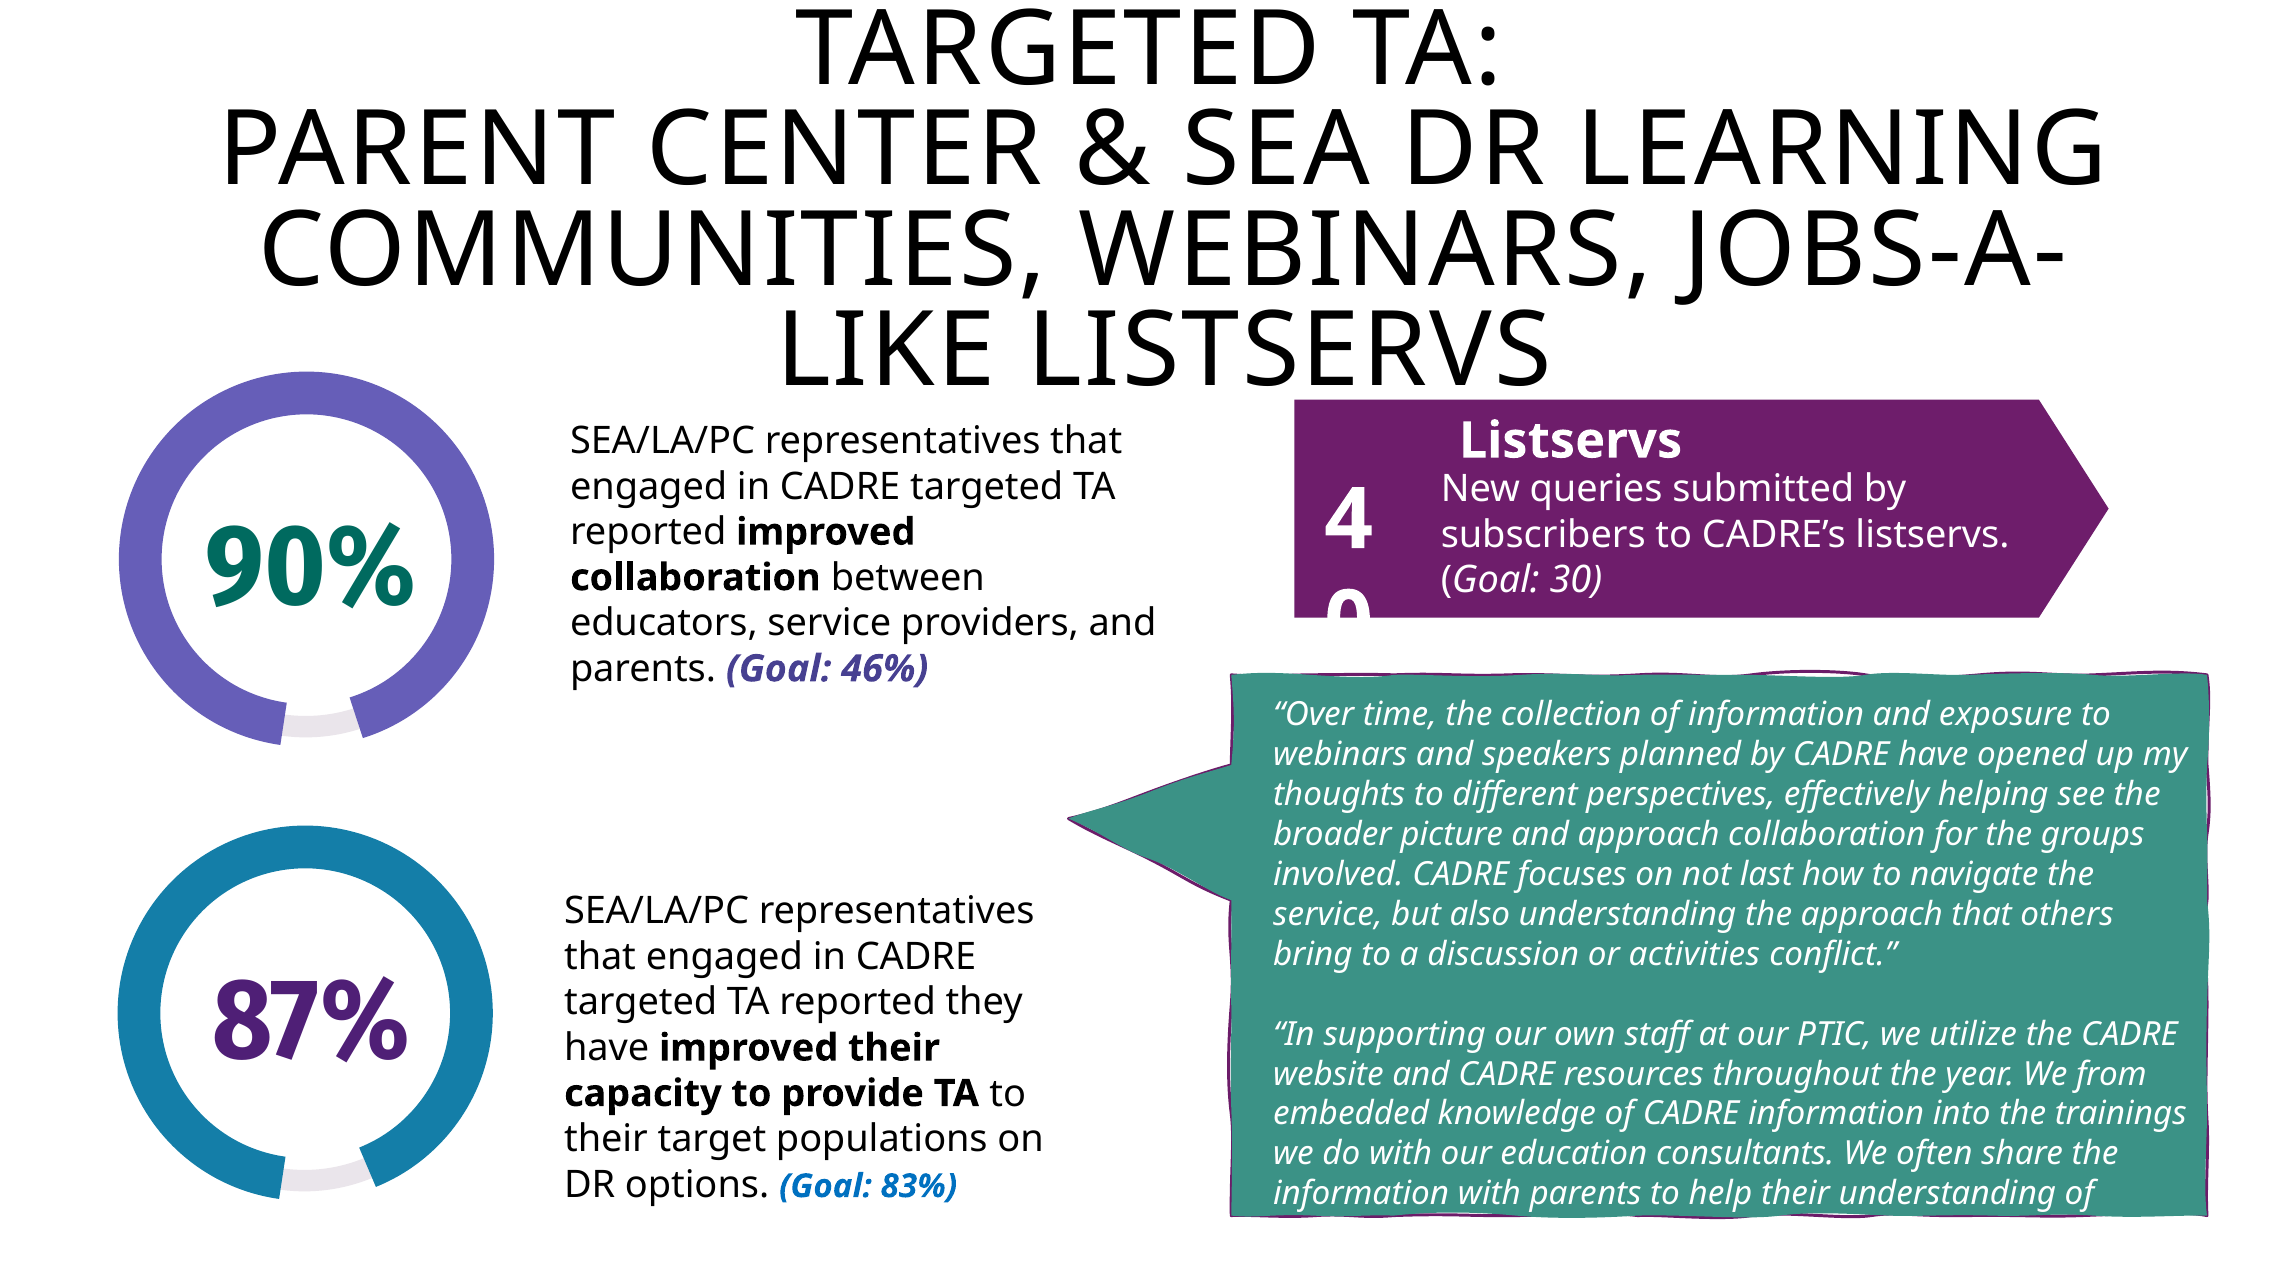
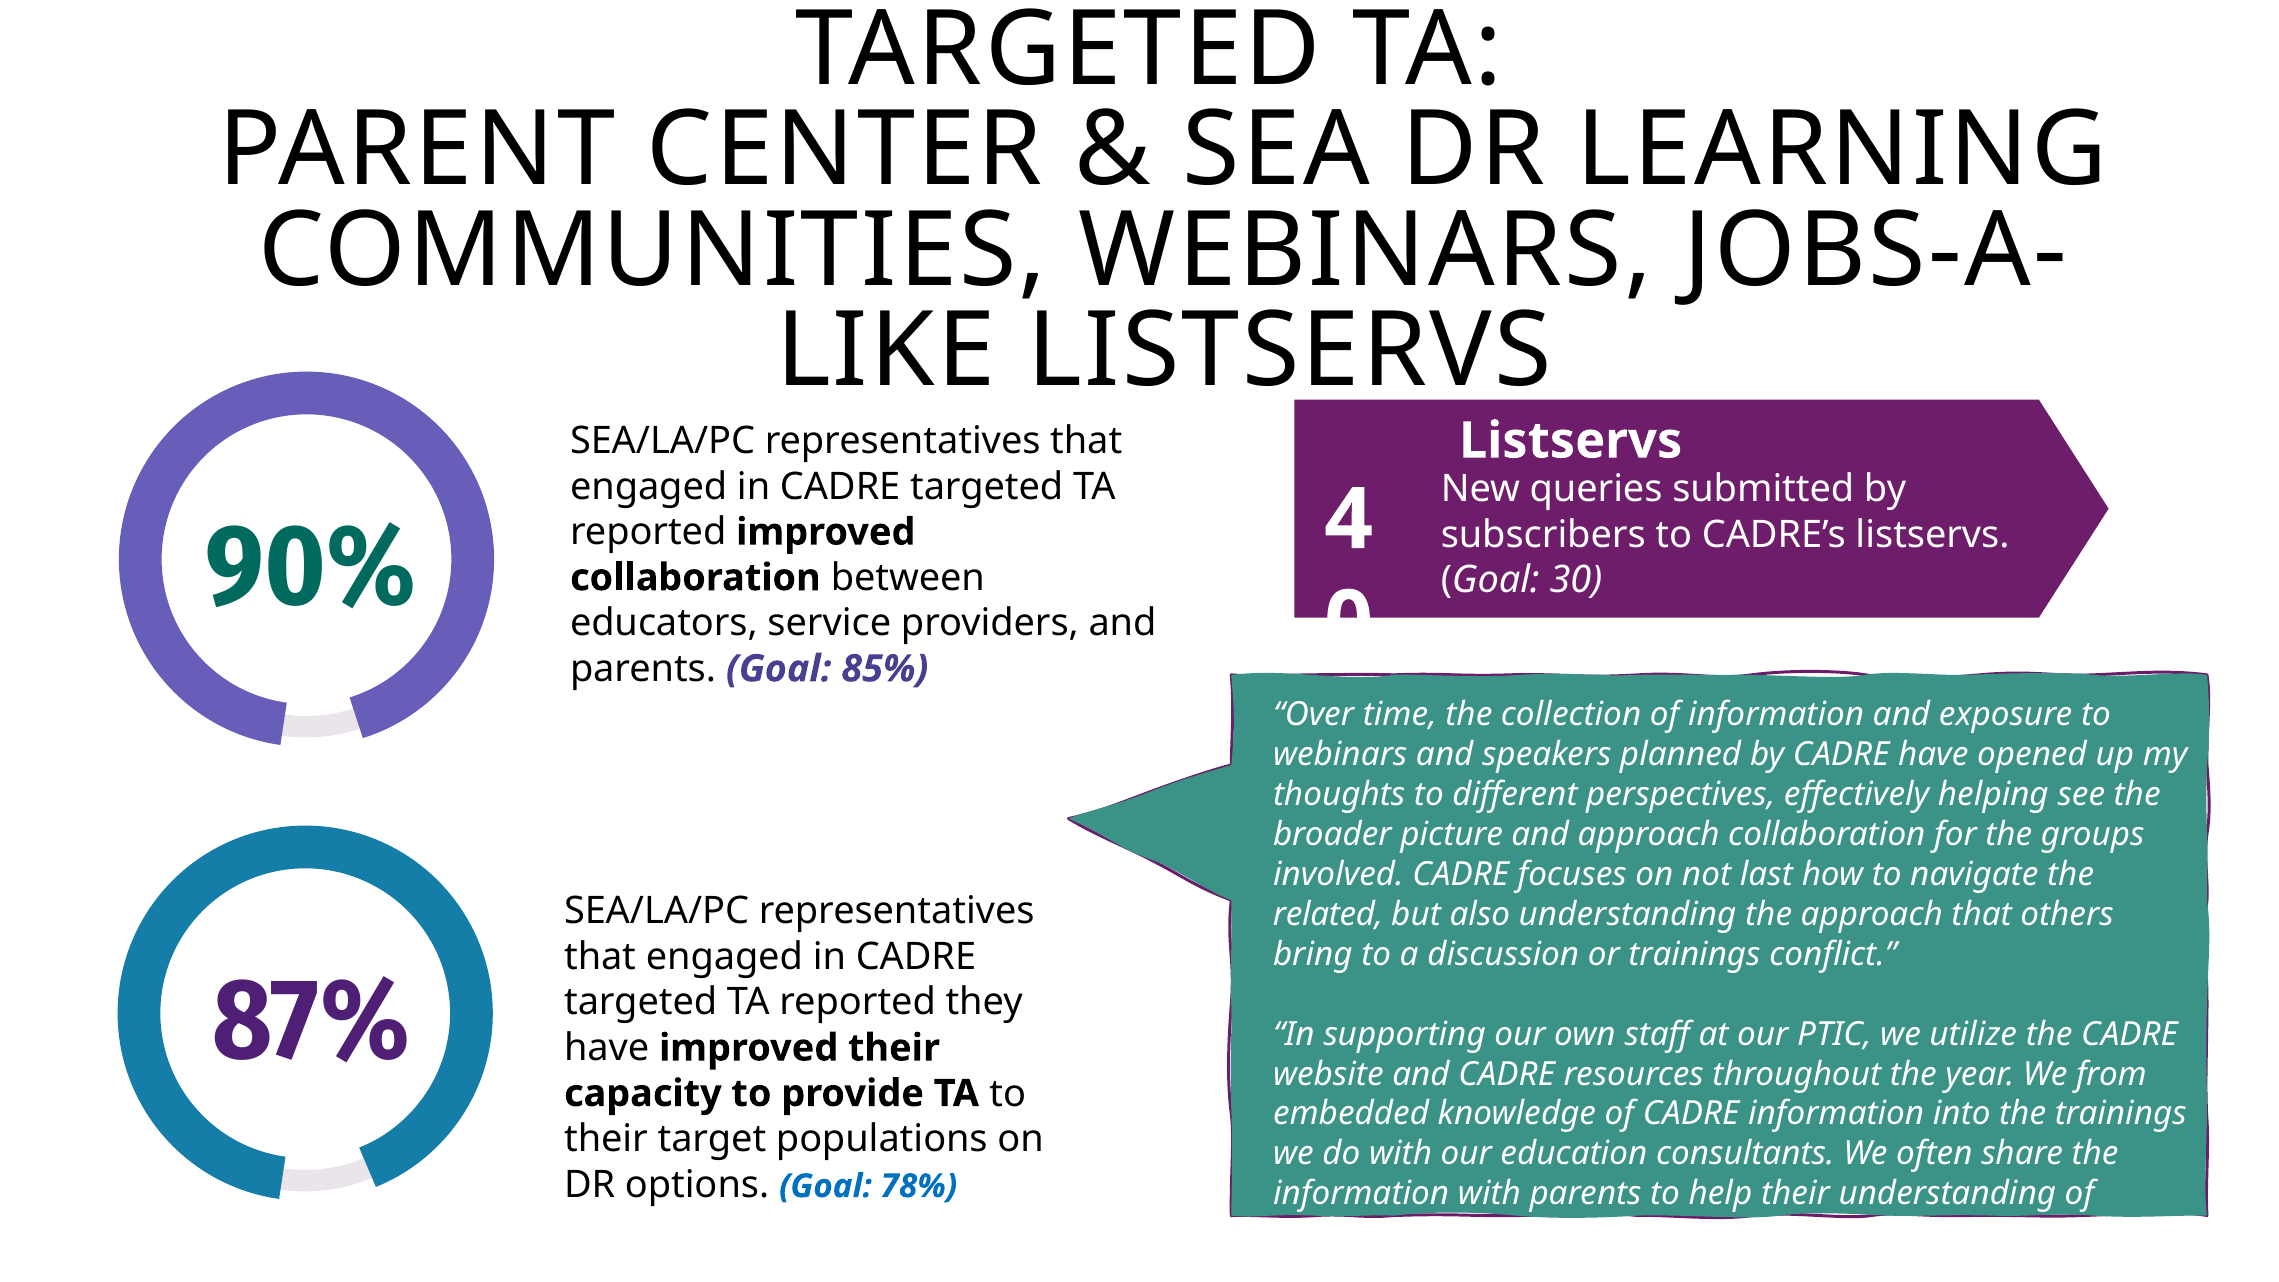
46%: 46% -> 85%
service at (1328, 914): service -> related
or activities: activities -> trainings
83%: 83% -> 78%
